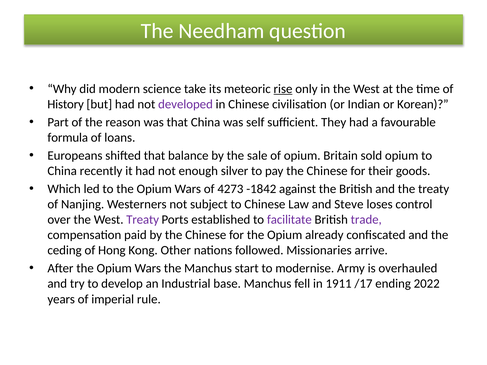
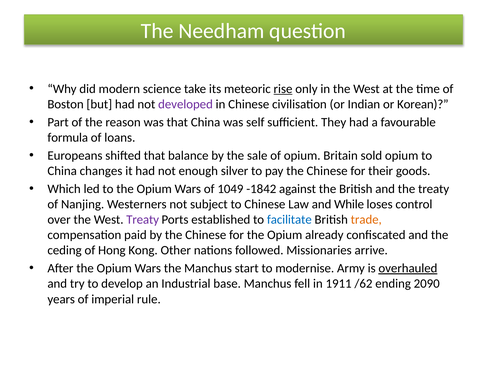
History: History -> Boston
recently: recently -> changes
4273: 4273 -> 1049
Steve: Steve -> While
facilitate colour: purple -> blue
trade colour: purple -> orange
overhauled underline: none -> present
/17: /17 -> /62
2022: 2022 -> 2090
